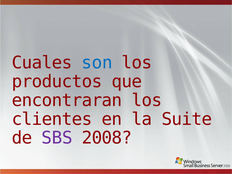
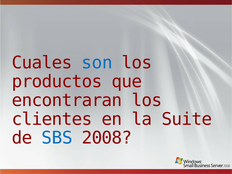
SBS colour: purple -> blue
